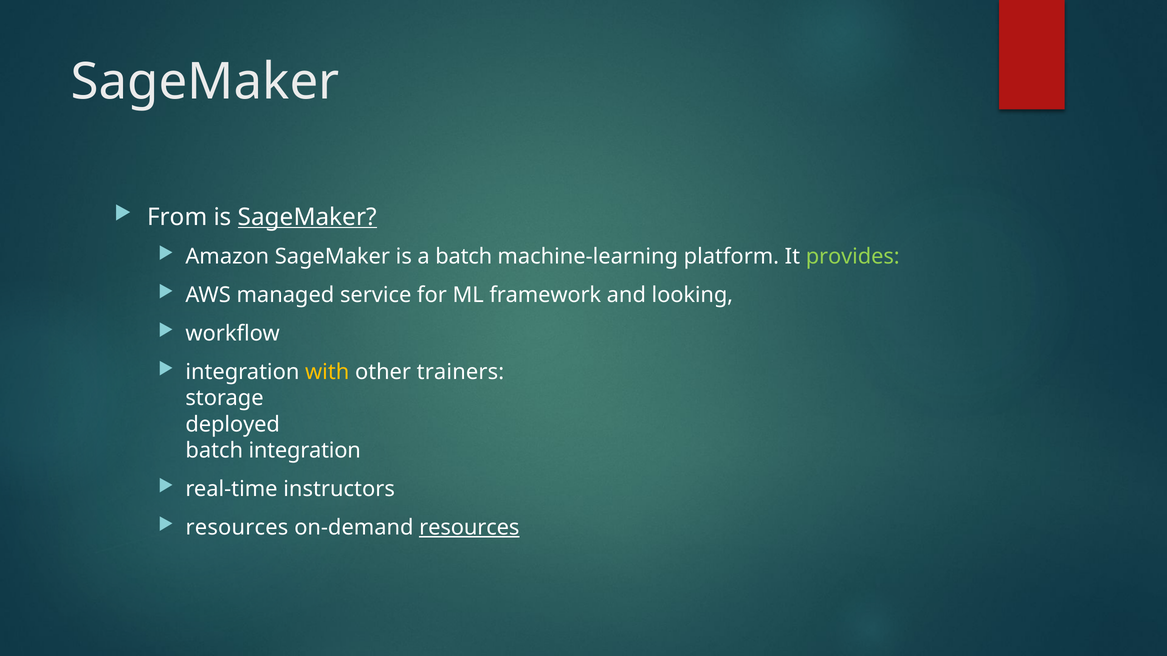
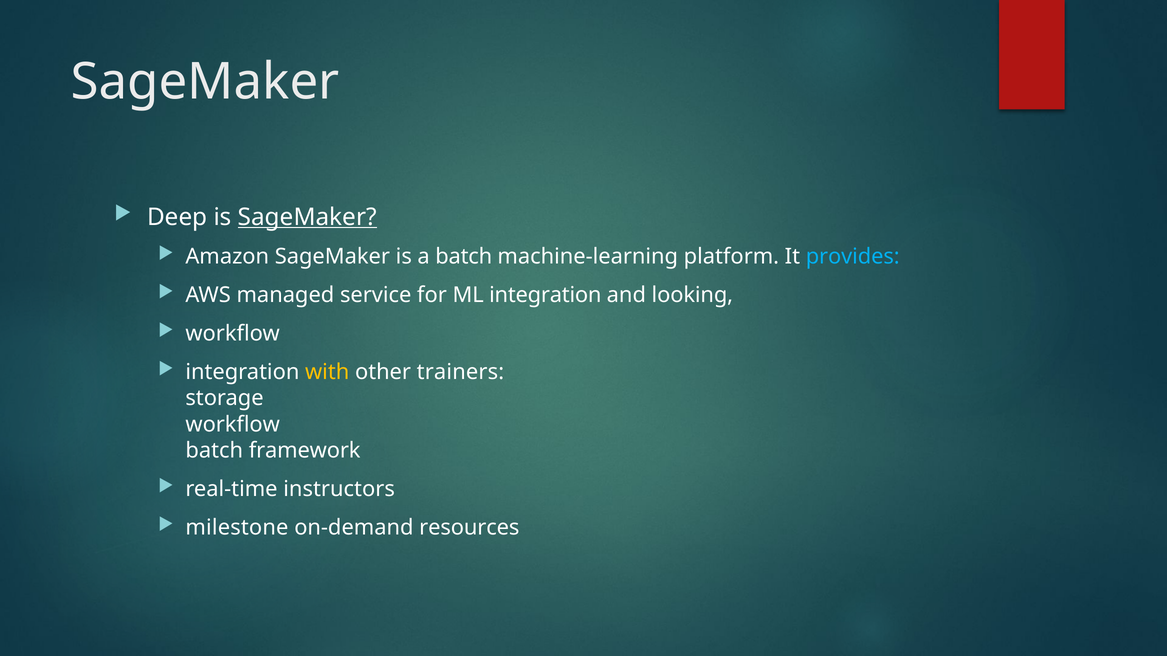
From: From -> Deep
provides colour: light green -> light blue
ML framework: framework -> integration
deployed at (233, 425): deployed -> workflow
batch integration: integration -> framework
resources at (237, 528): resources -> milestone
resources at (469, 528) underline: present -> none
